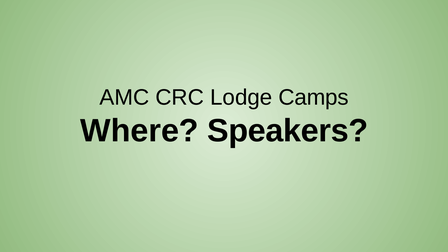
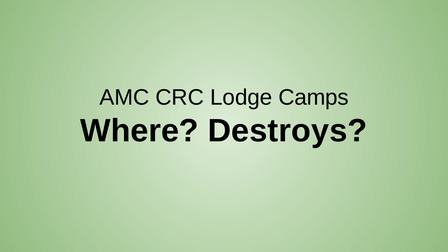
Speakers: Speakers -> Destroys
